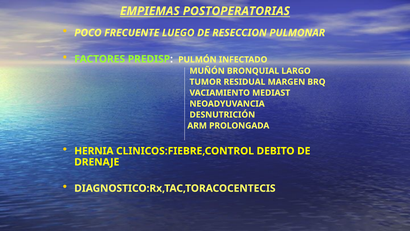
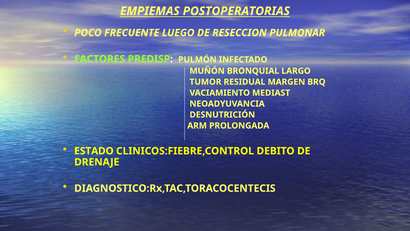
HERNIA: HERNIA -> ESTADO
